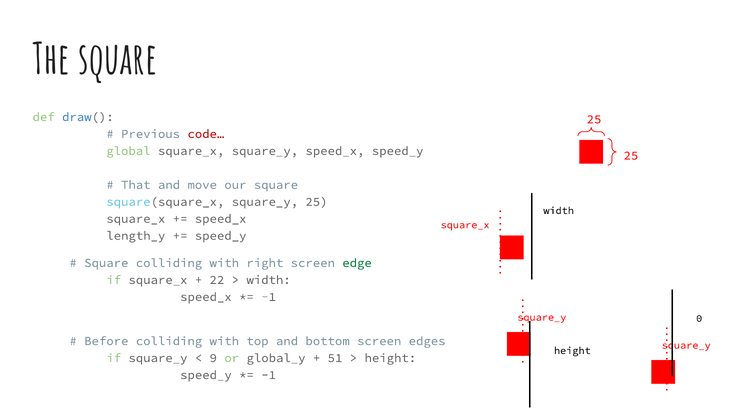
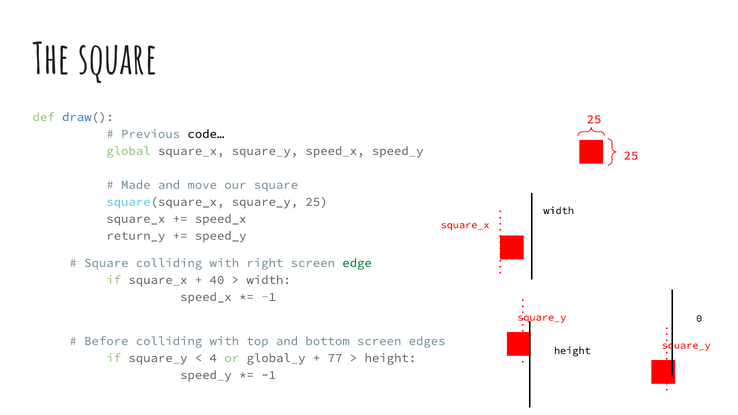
code… colour: red -> black
That: That -> Made
length_y: length_y -> return_y
22: 22 -> 40
9: 9 -> 4
51: 51 -> 77
